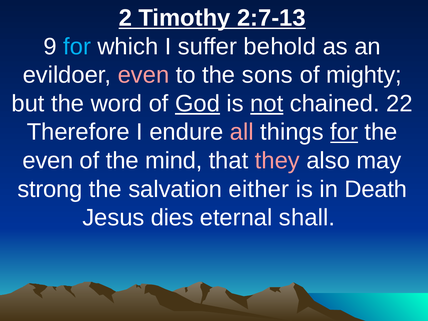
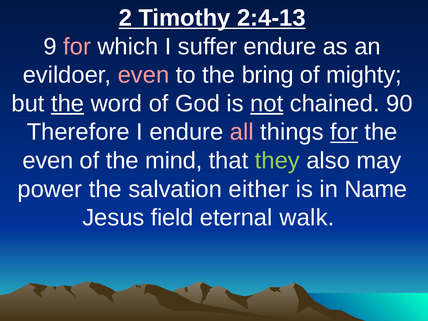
2:7-13: 2:7-13 -> 2:4-13
for at (77, 47) colour: light blue -> pink
suffer behold: behold -> endure
sons: sons -> bring
the at (68, 104) underline: none -> present
God underline: present -> none
22: 22 -> 90
they colour: pink -> light green
strong: strong -> power
Death: Death -> Name
dies: dies -> field
shall: shall -> walk
